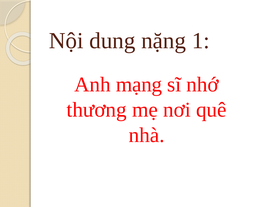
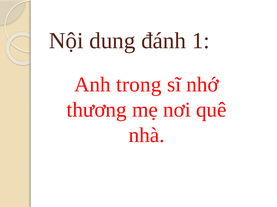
nặng: nặng -> đánh
mạng: mạng -> trong
